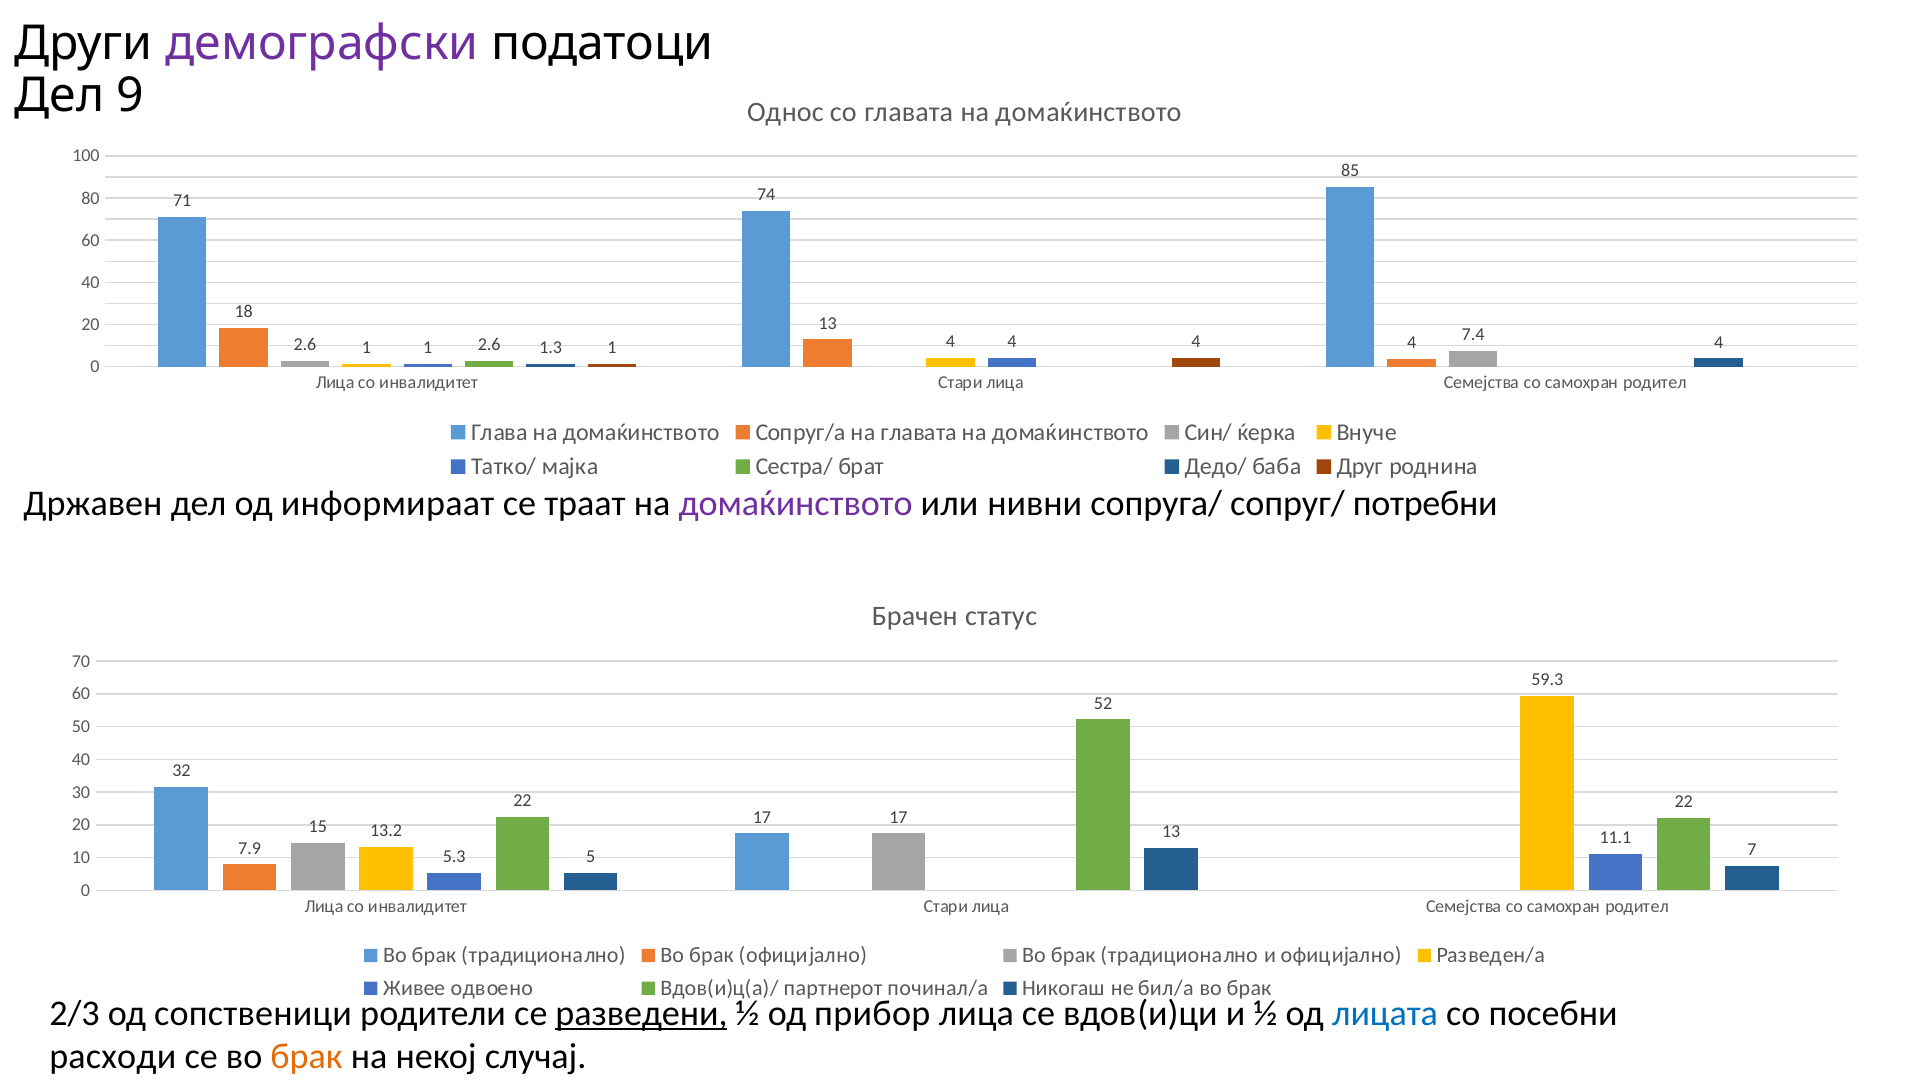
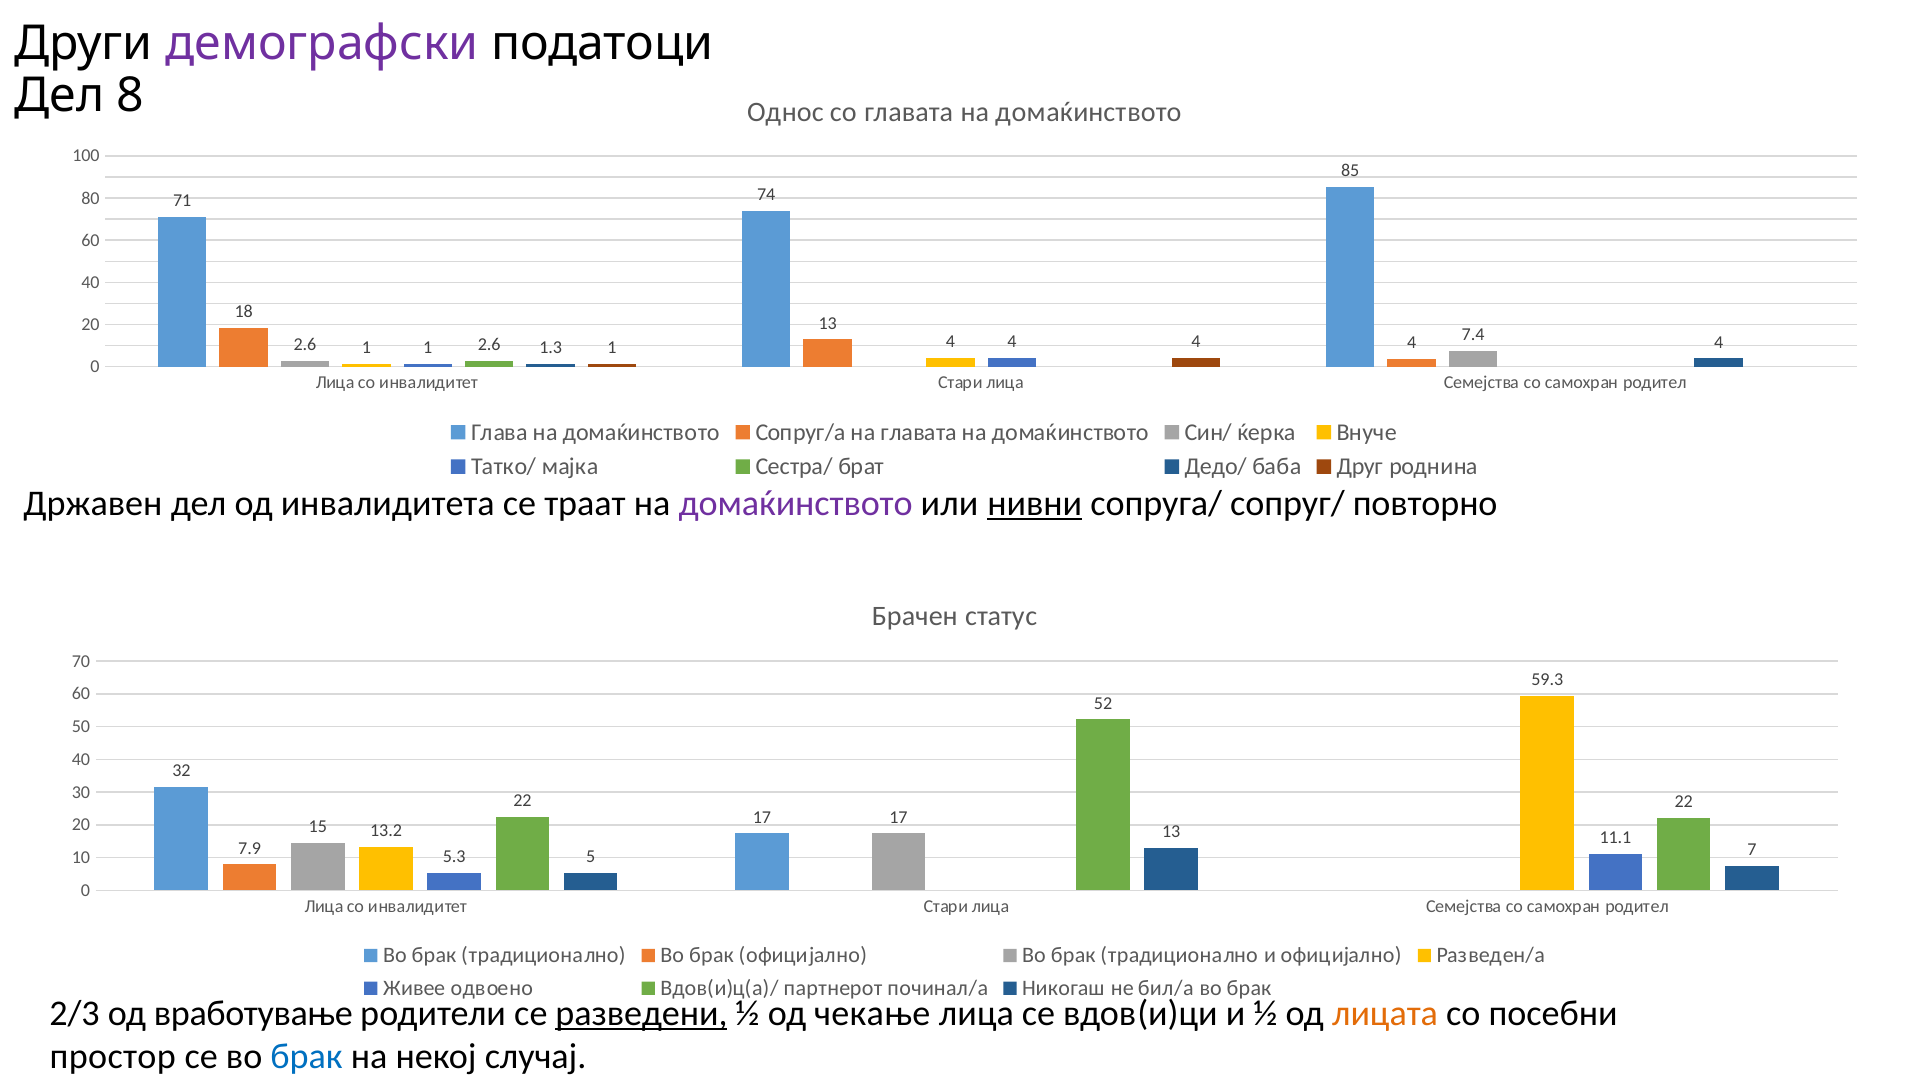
9: 9 -> 8
информираат: информираат -> инвалидитета
нивни underline: none -> present
потребни: потребни -> повторно
сопственици: сопственици -> вработување
прибор: прибор -> чекање
лицата colour: blue -> orange
расходи: расходи -> простор
брак at (307, 1056) colour: orange -> blue
